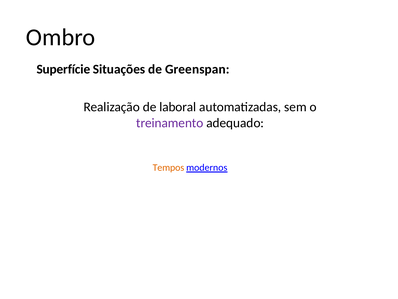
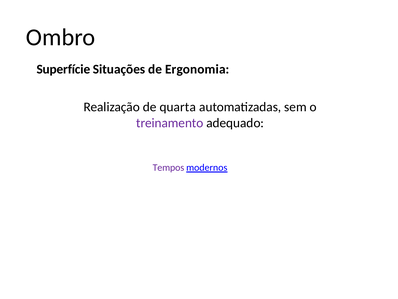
Greenspan: Greenspan -> Ergonomia
laboral: laboral -> quarta
Tempos colour: orange -> purple
